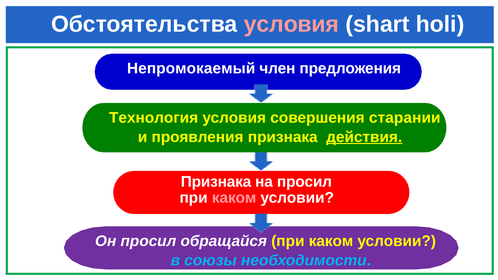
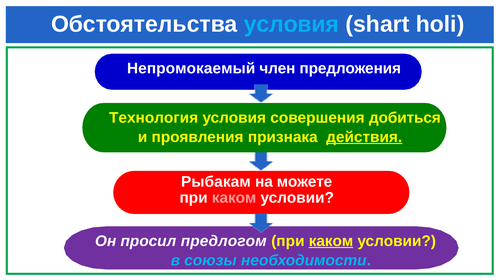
условия at (291, 24) colour: pink -> light blue
старании: старании -> добиться
Признака at (216, 182): Признака -> Рыбакам
на просил: просил -> можете
обращайся: обращайся -> предлогом
каком at (331, 241) underline: none -> present
